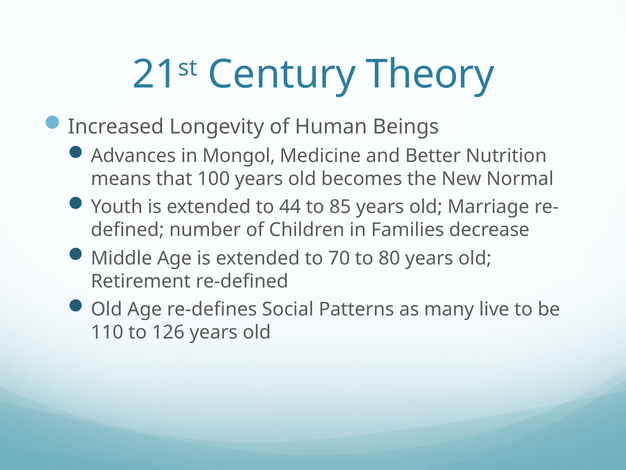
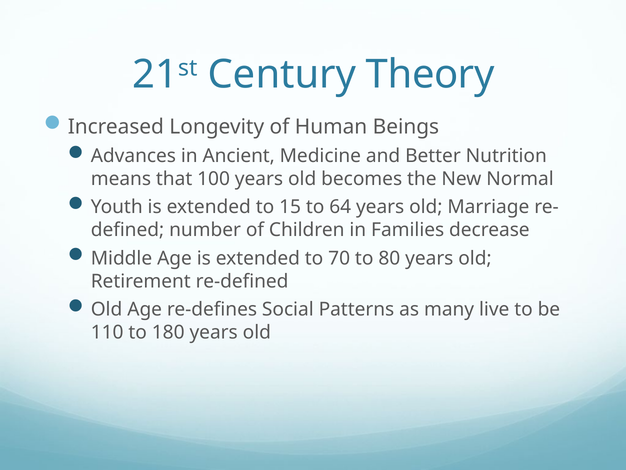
Mongol: Mongol -> Ancient
44: 44 -> 15
85: 85 -> 64
126: 126 -> 180
